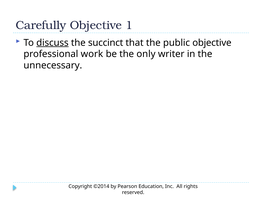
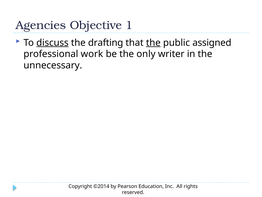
Carefully: Carefully -> Agencies
succinct: succinct -> drafting
the at (153, 43) underline: none -> present
public objective: objective -> assigned
